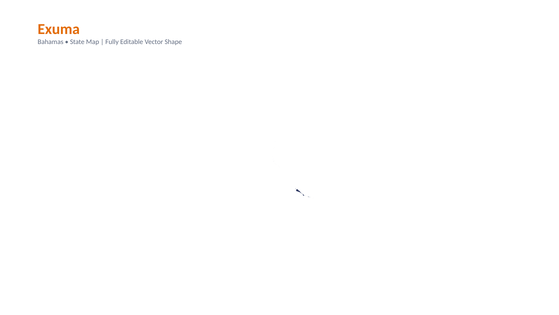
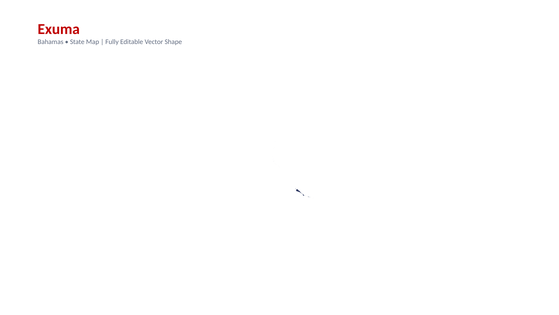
Exuma colour: orange -> red
